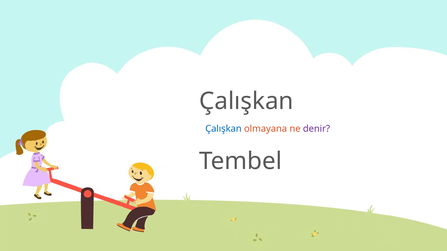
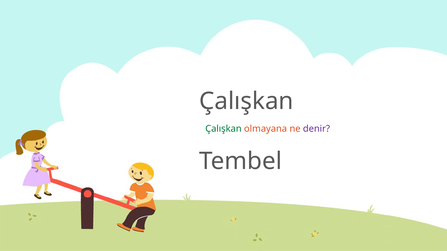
Çalışkan at (223, 129) colour: blue -> green
